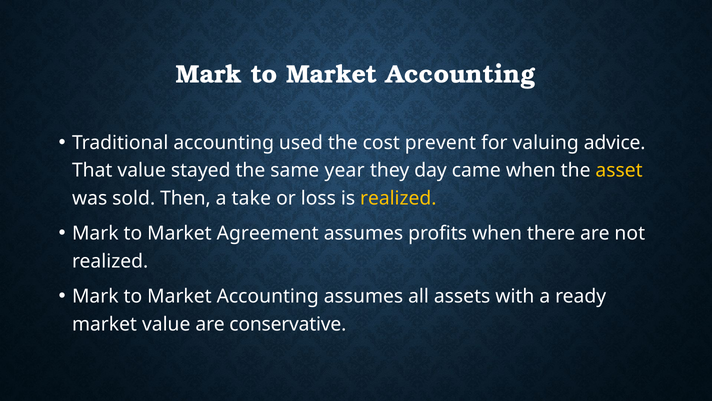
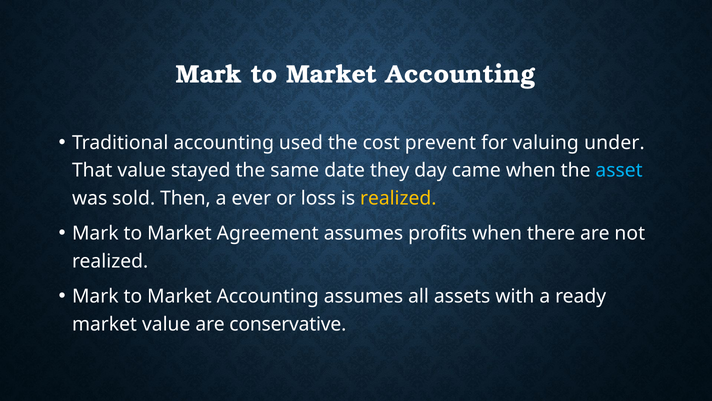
advice: advice -> under
year: year -> date
asset colour: yellow -> light blue
take: take -> ever
